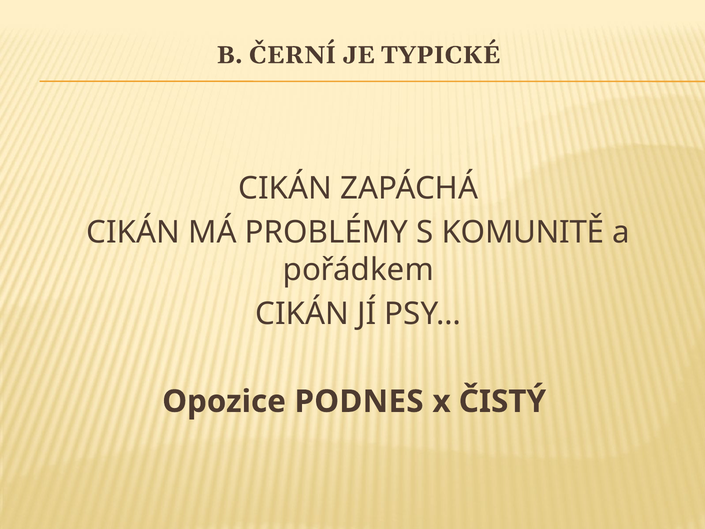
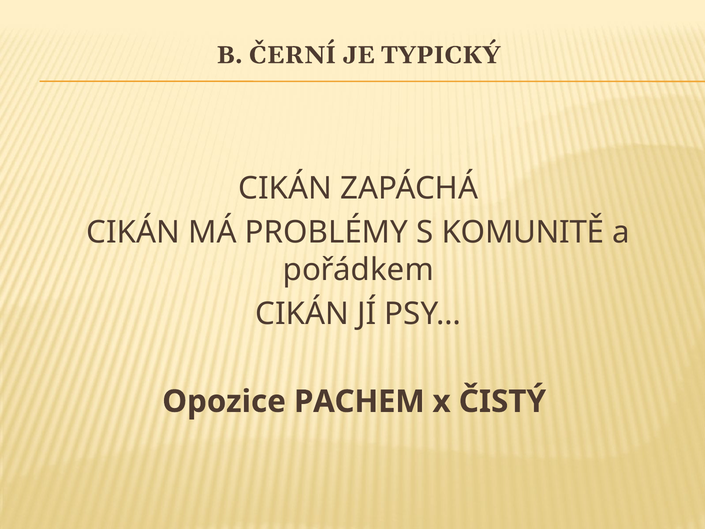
TYPICKÉ: TYPICKÉ -> TYPICKÝ
PODNES: PODNES -> PACHEM
